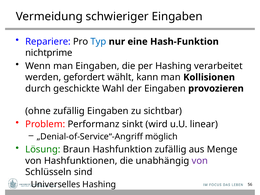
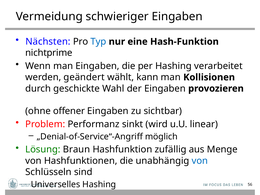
Repariere: Repariere -> Nächsten
gefordert: gefordert -> geändert
ohne zufällig: zufällig -> offener
von at (200, 161) colour: purple -> blue
